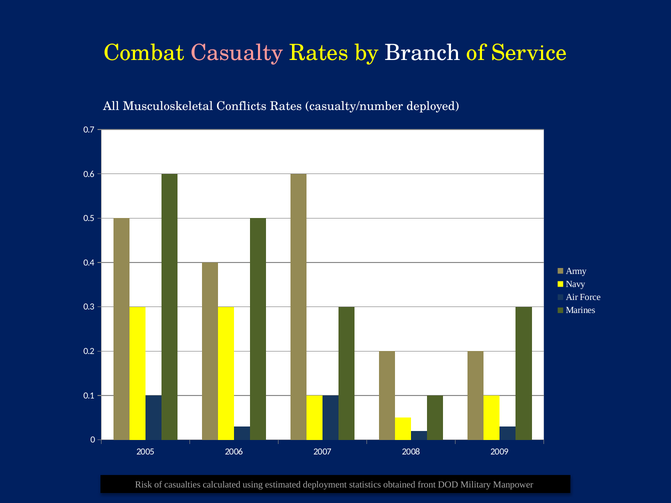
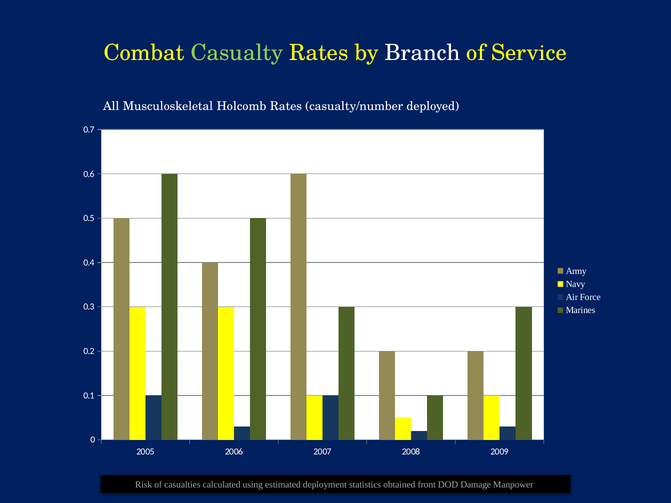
Casualty colour: pink -> light green
Conflicts: Conflicts -> Holcomb
Military: Military -> Damage
